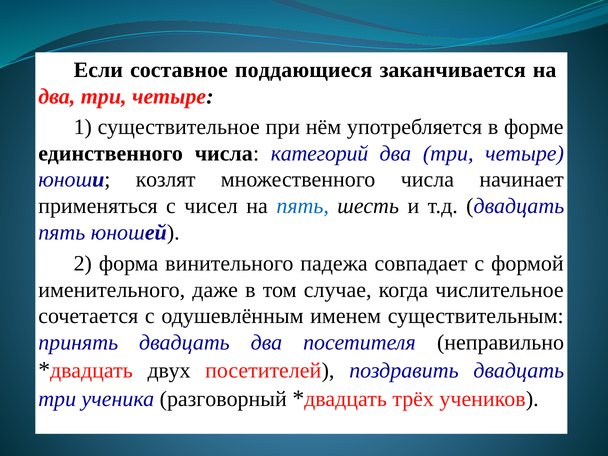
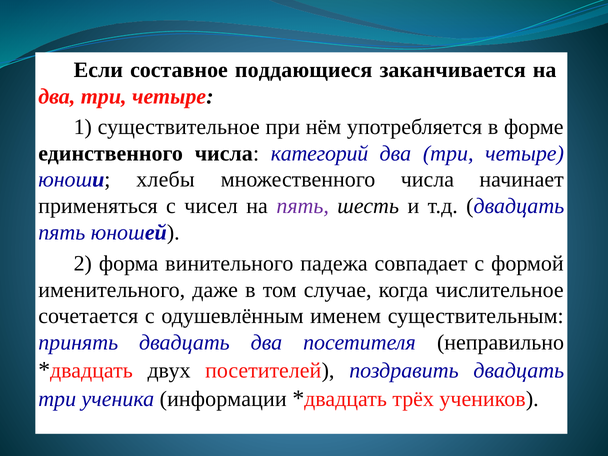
козлят: козлят -> хлебы
пять at (303, 206) colour: blue -> purple
разговорный: разговорный -> информации
